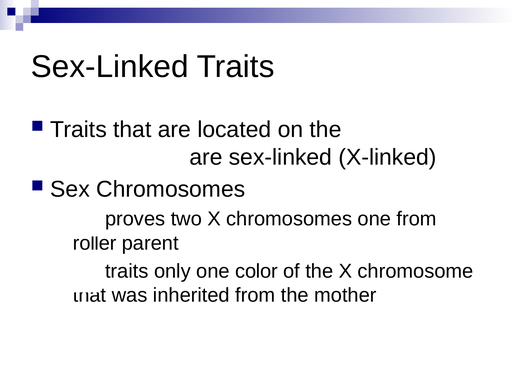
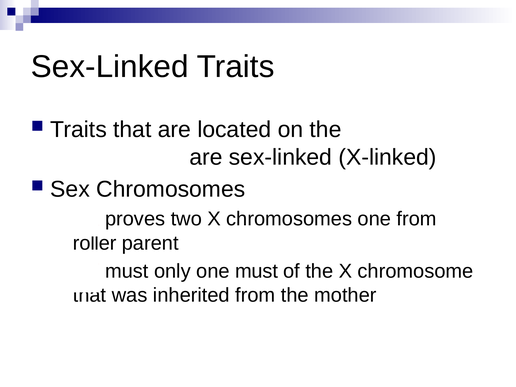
traits at (127, 271): traits -> must
one color: color -> must
